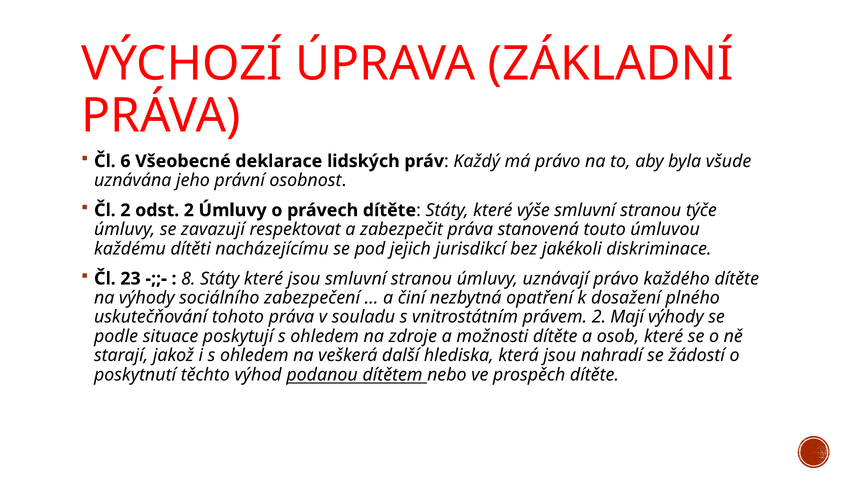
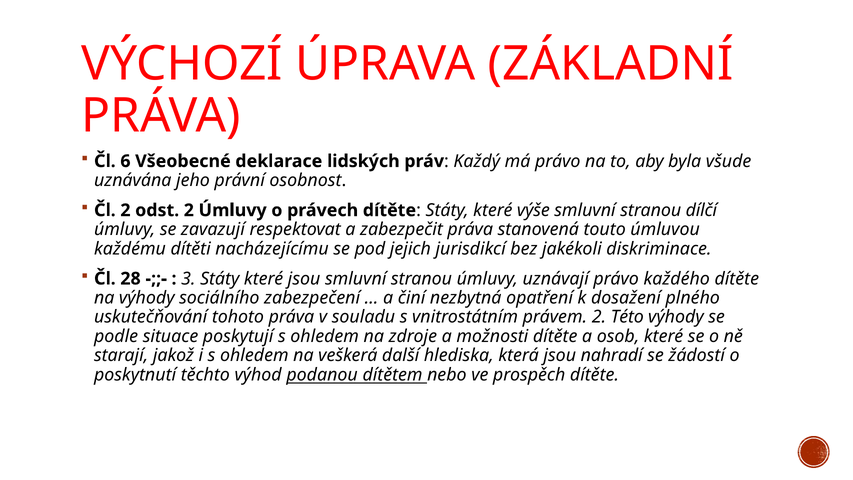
týče: týče -> dílčí
23: 23 -> 28
8: 8 -> 3
Mají: Mají -> Této
